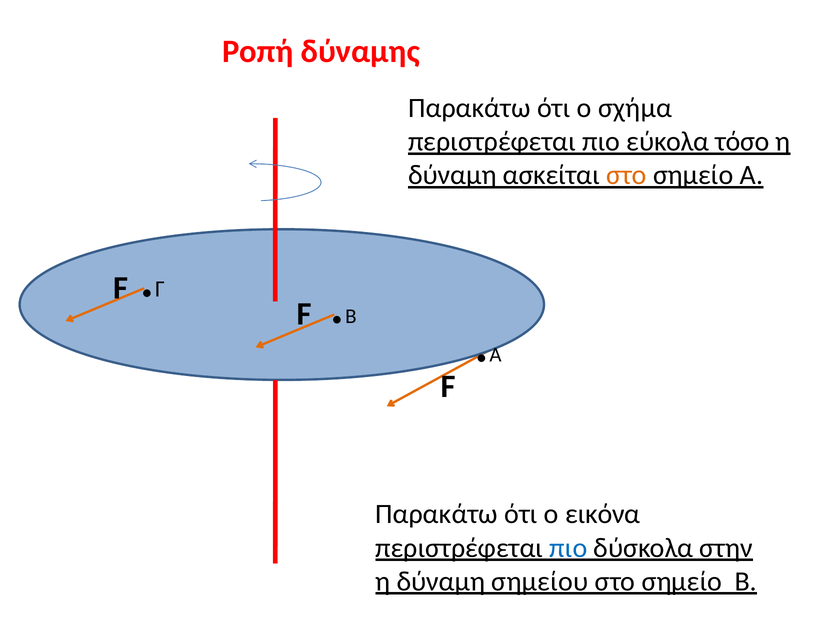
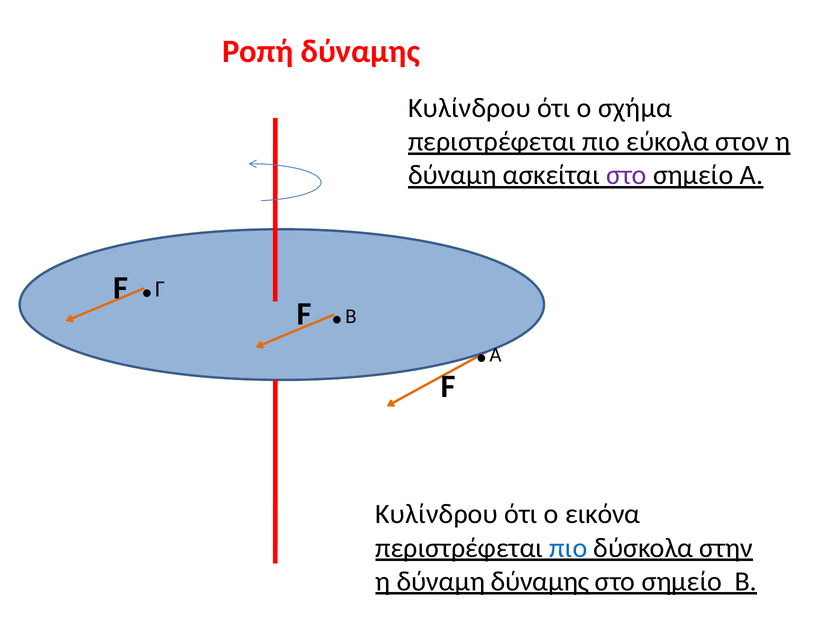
Παρακάτω at (469, 108): Παρακάτω -> Κυλίνδρου
τόσο: τόσο -> στον
στο at (626, 175) colour: orange -> purple
Παρακάτω at (437, 514): Παρακάτω -> Κυλίνδρου
δύναμη σημείου: σημείου -> δύναμης
